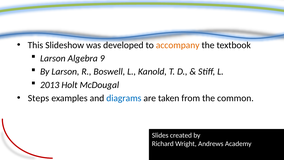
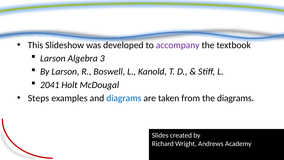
accompany colour: orange -> purple
9: 9 -> 3
2013: 2013 -> 2041
the common: common -> diagrams
